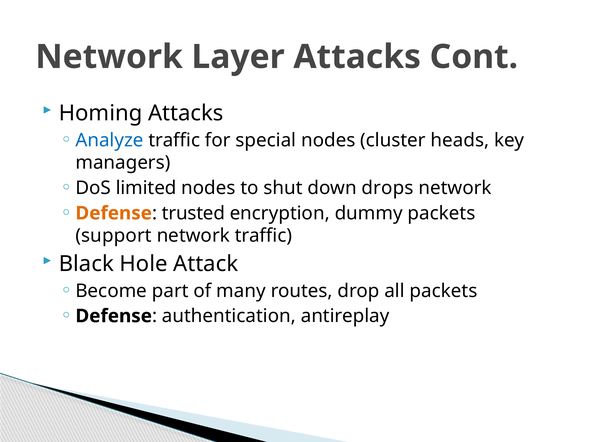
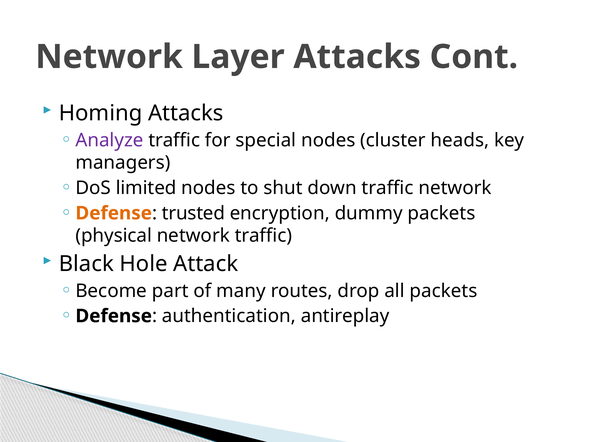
Analyze colour: blue -> purple
down drops: drops -> traffic
support: support -> physical
